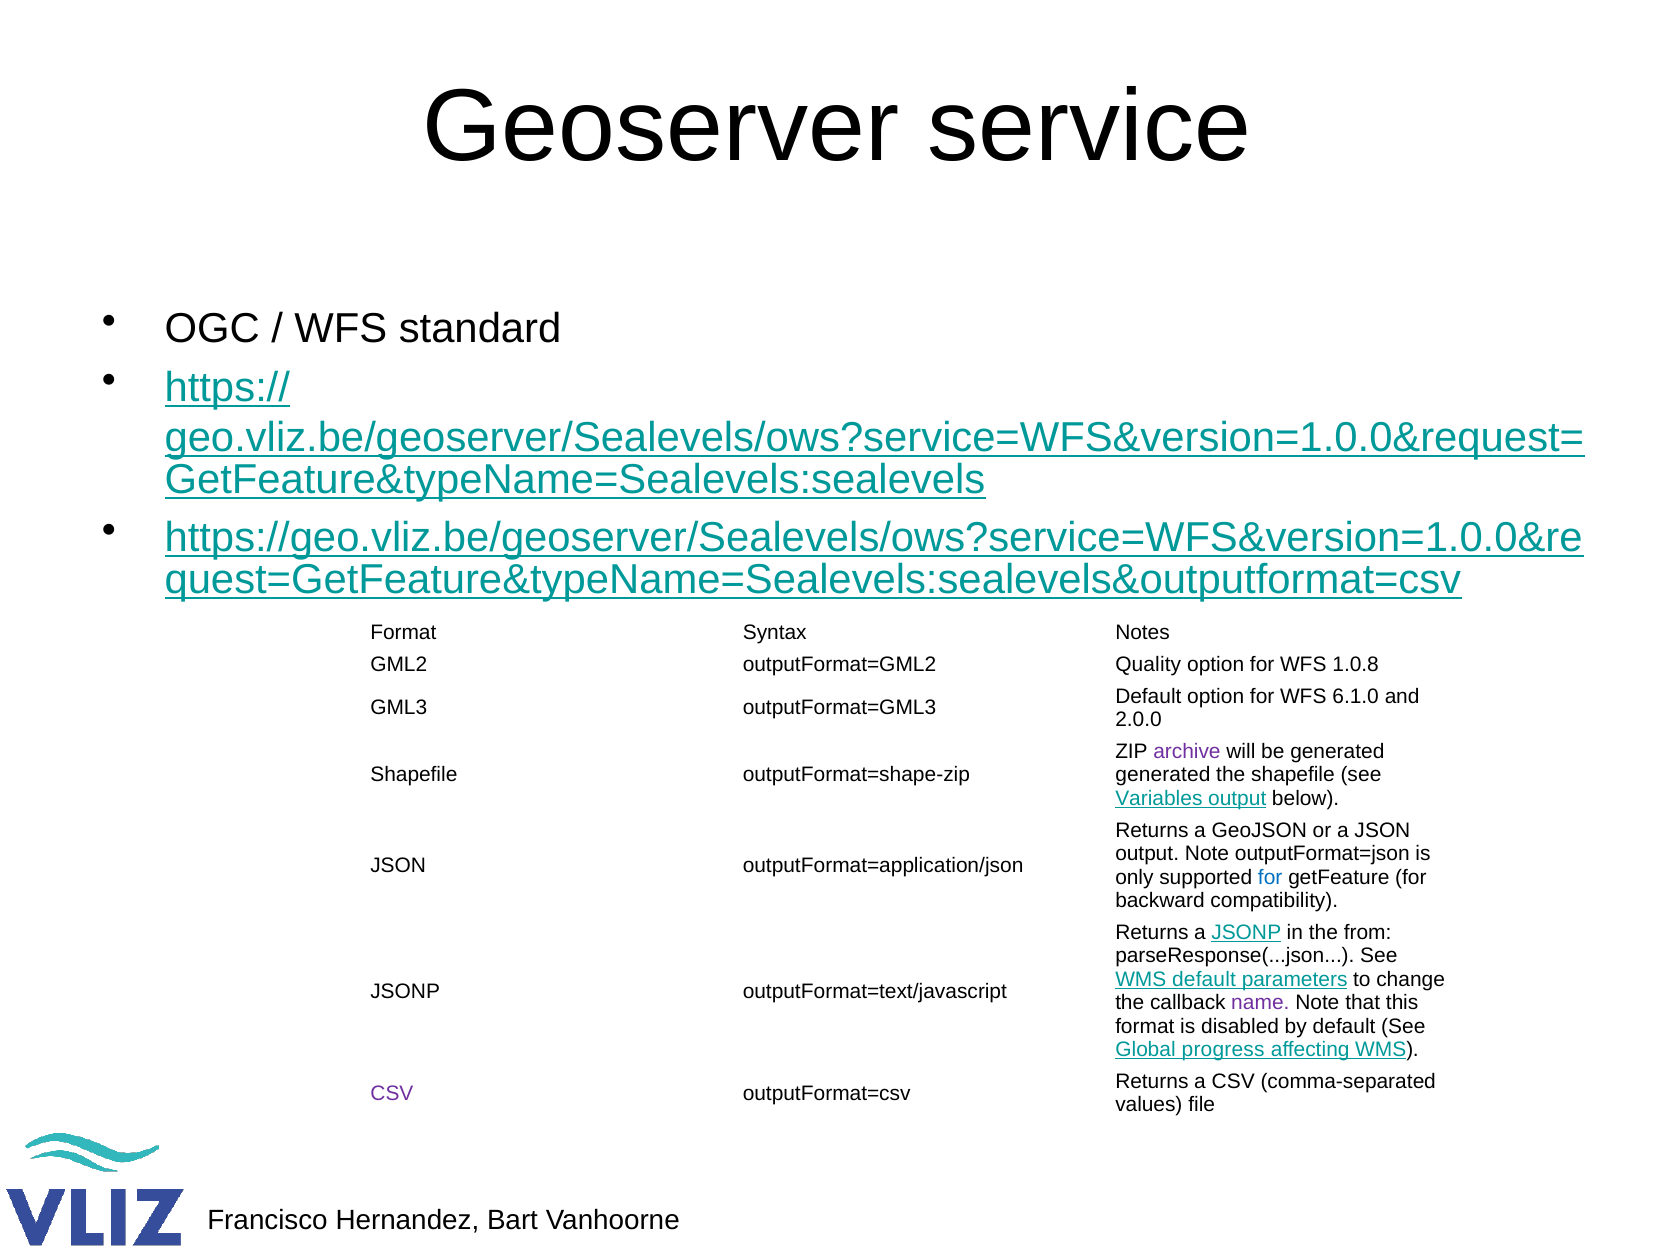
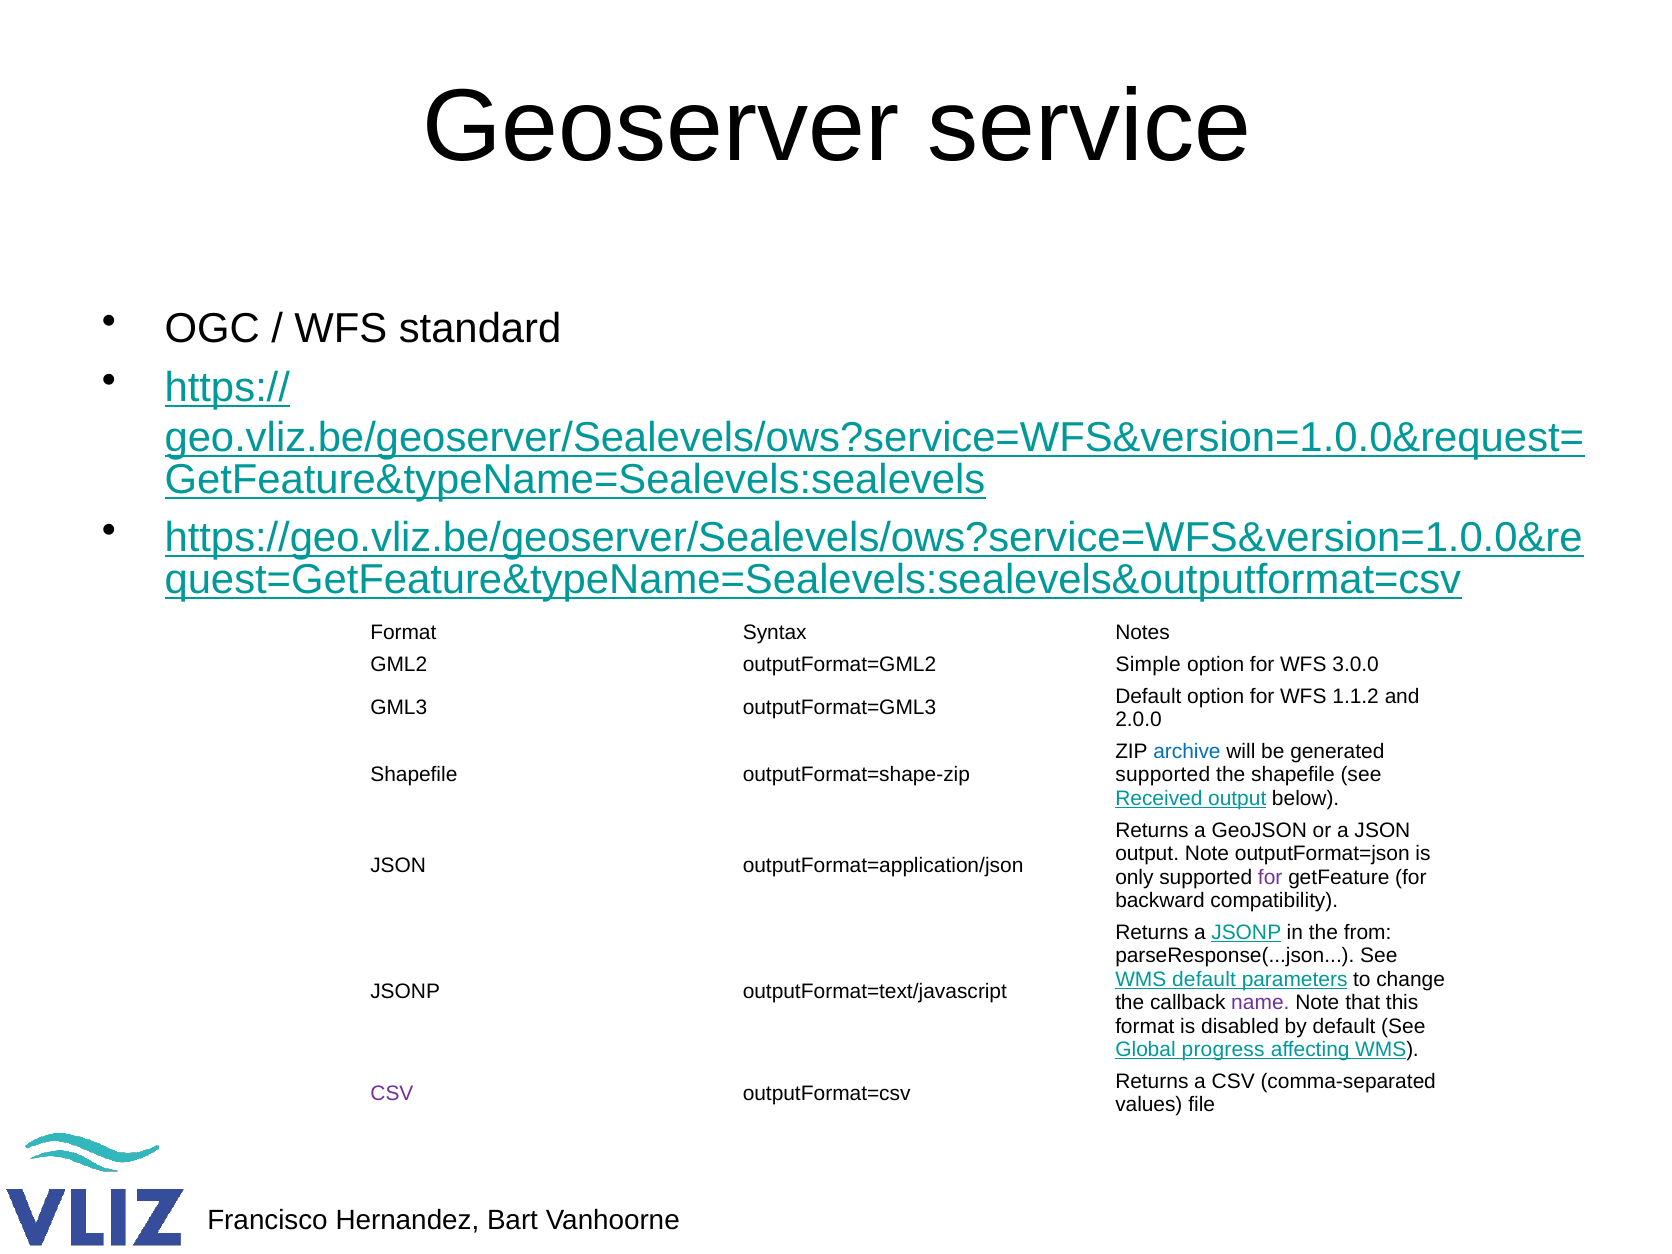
Quality: Quality -> Simple
1.0.8: 1.0.8 -> 3.0.0
6.1.0: 6.1.0 -> 1.1.2
archive colour: purple -> blue
generated at (1163, 775): generated -> supported
Variables: Variables -> Received
for at (1270, 877) colour: blue -> purple
